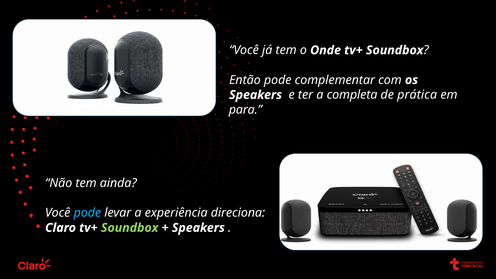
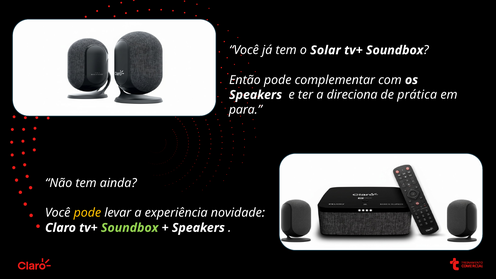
Onde: Onde -> Solar
completa: completa -> direciona
pode at (87, 213) colour: light blue -> yellow
direciona: direciona -> novidade
